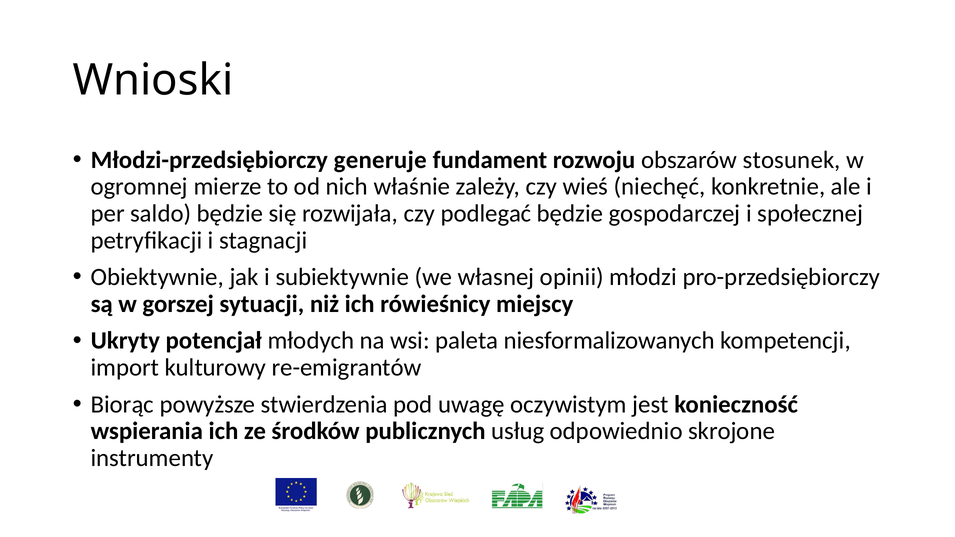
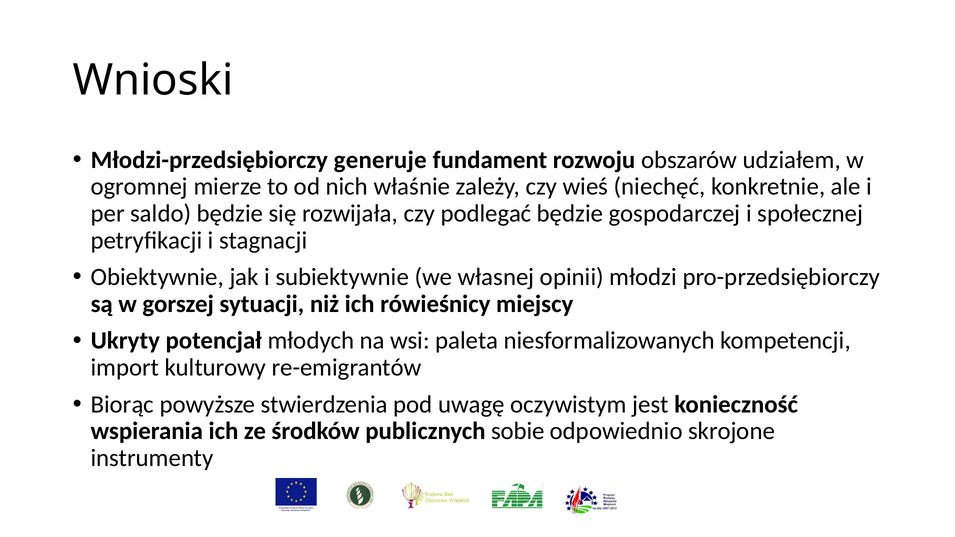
stosunek: stosunek -> udziałem
usług: usług -> sobie
